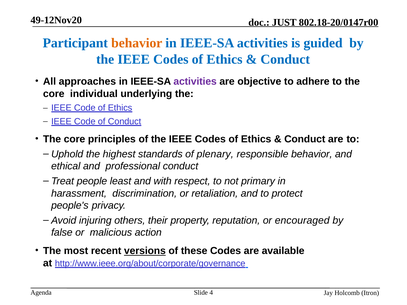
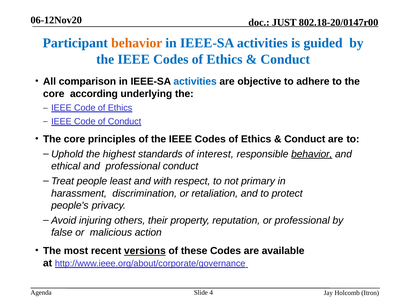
49-12Nov20: 49-12Nov20 -> 06-12Nov20
approaches: approaches -> comparison
activities at (195, 82) colour: purple -> blue
individual: individual -> according
plenary: plenary -> interest
behavior at (312, 154) underline: none -> present
or encouraged: encouraged -> professional
